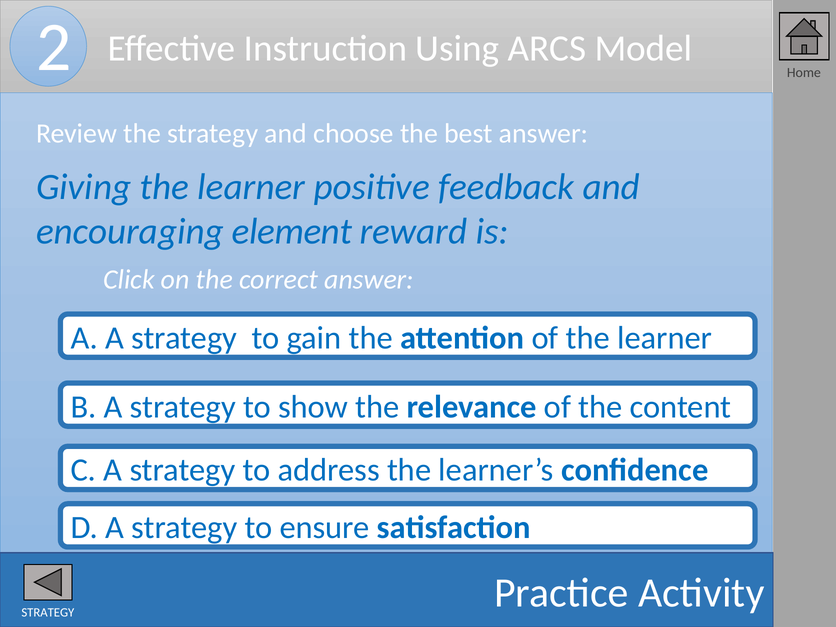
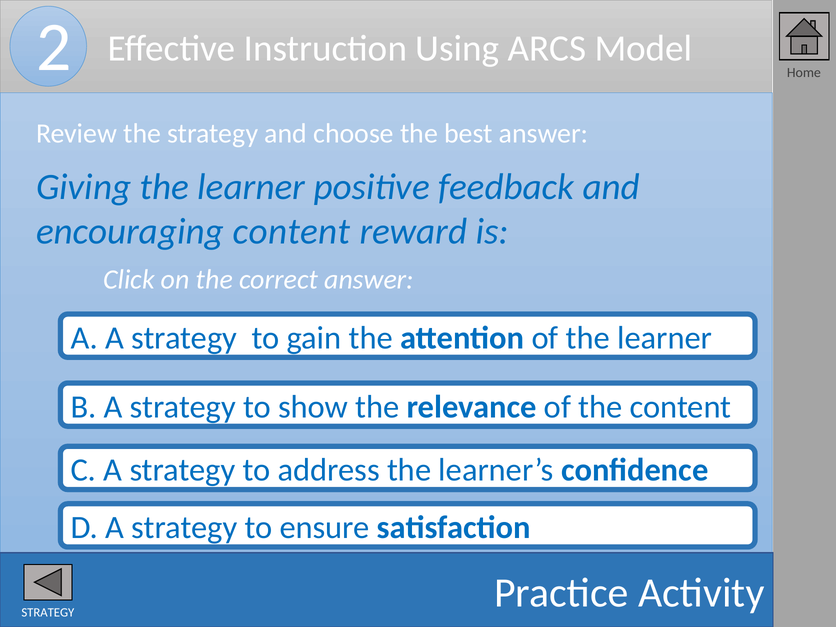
encouraging element: element -> content
